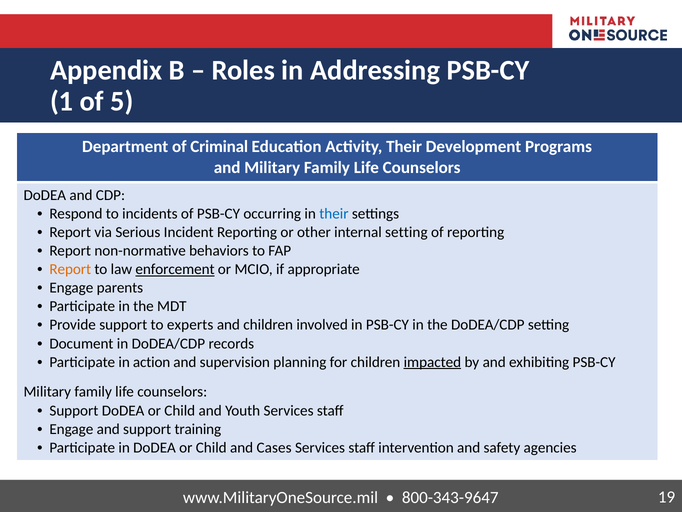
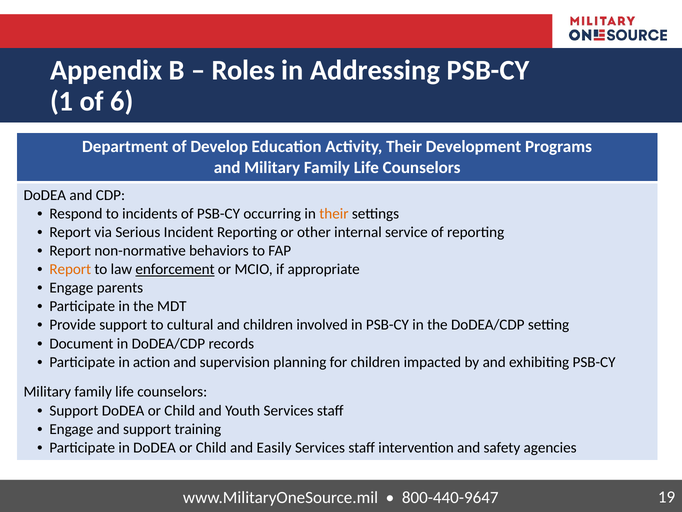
5: 5 -> 6
Criminal: Criminal -> Develop
their at (334, 214) colour: blue -> orange
internal setting: setting -> service
experts: experts -> cultural
impacted at (432, 362) underline: present -> none
Cases: Cases -> Easily
800-343-9647: 800-343-9647 -> 800-440-9647
